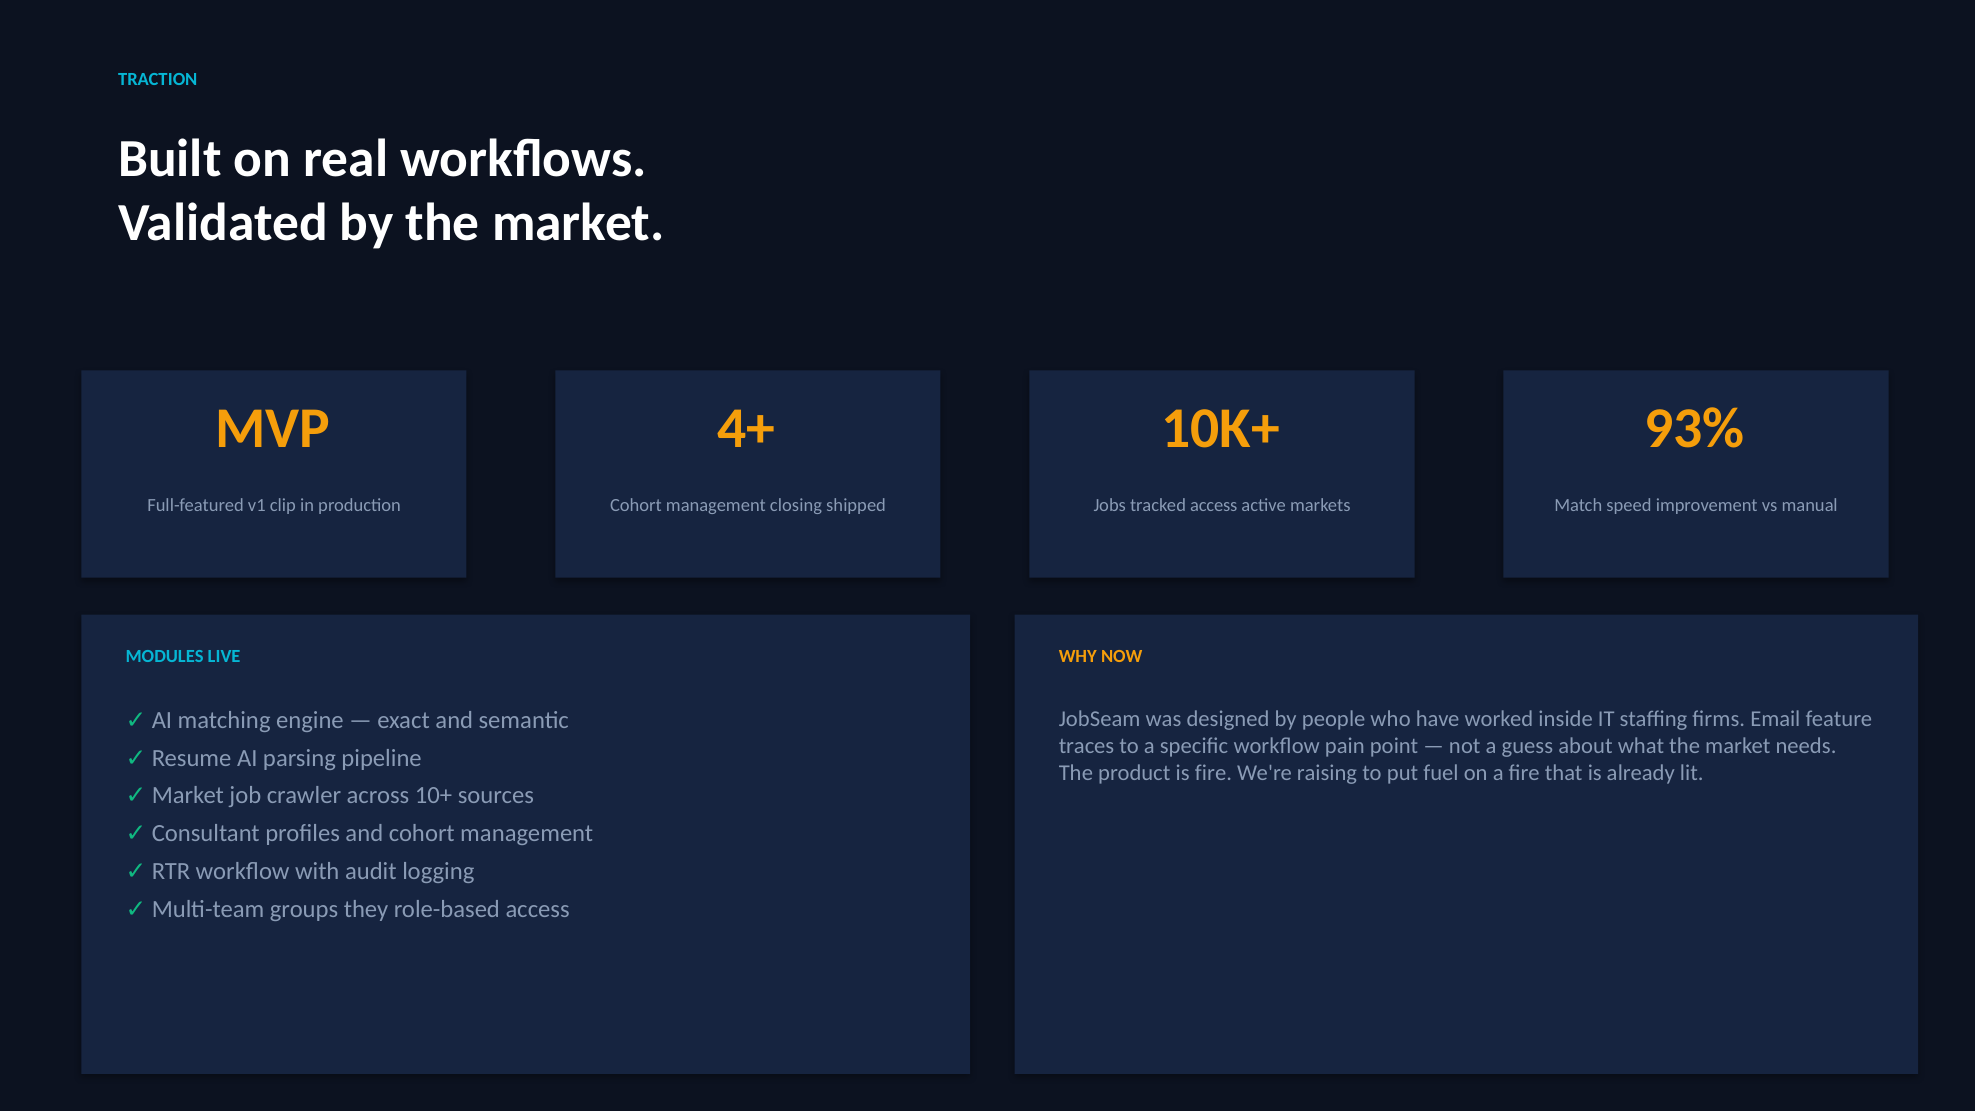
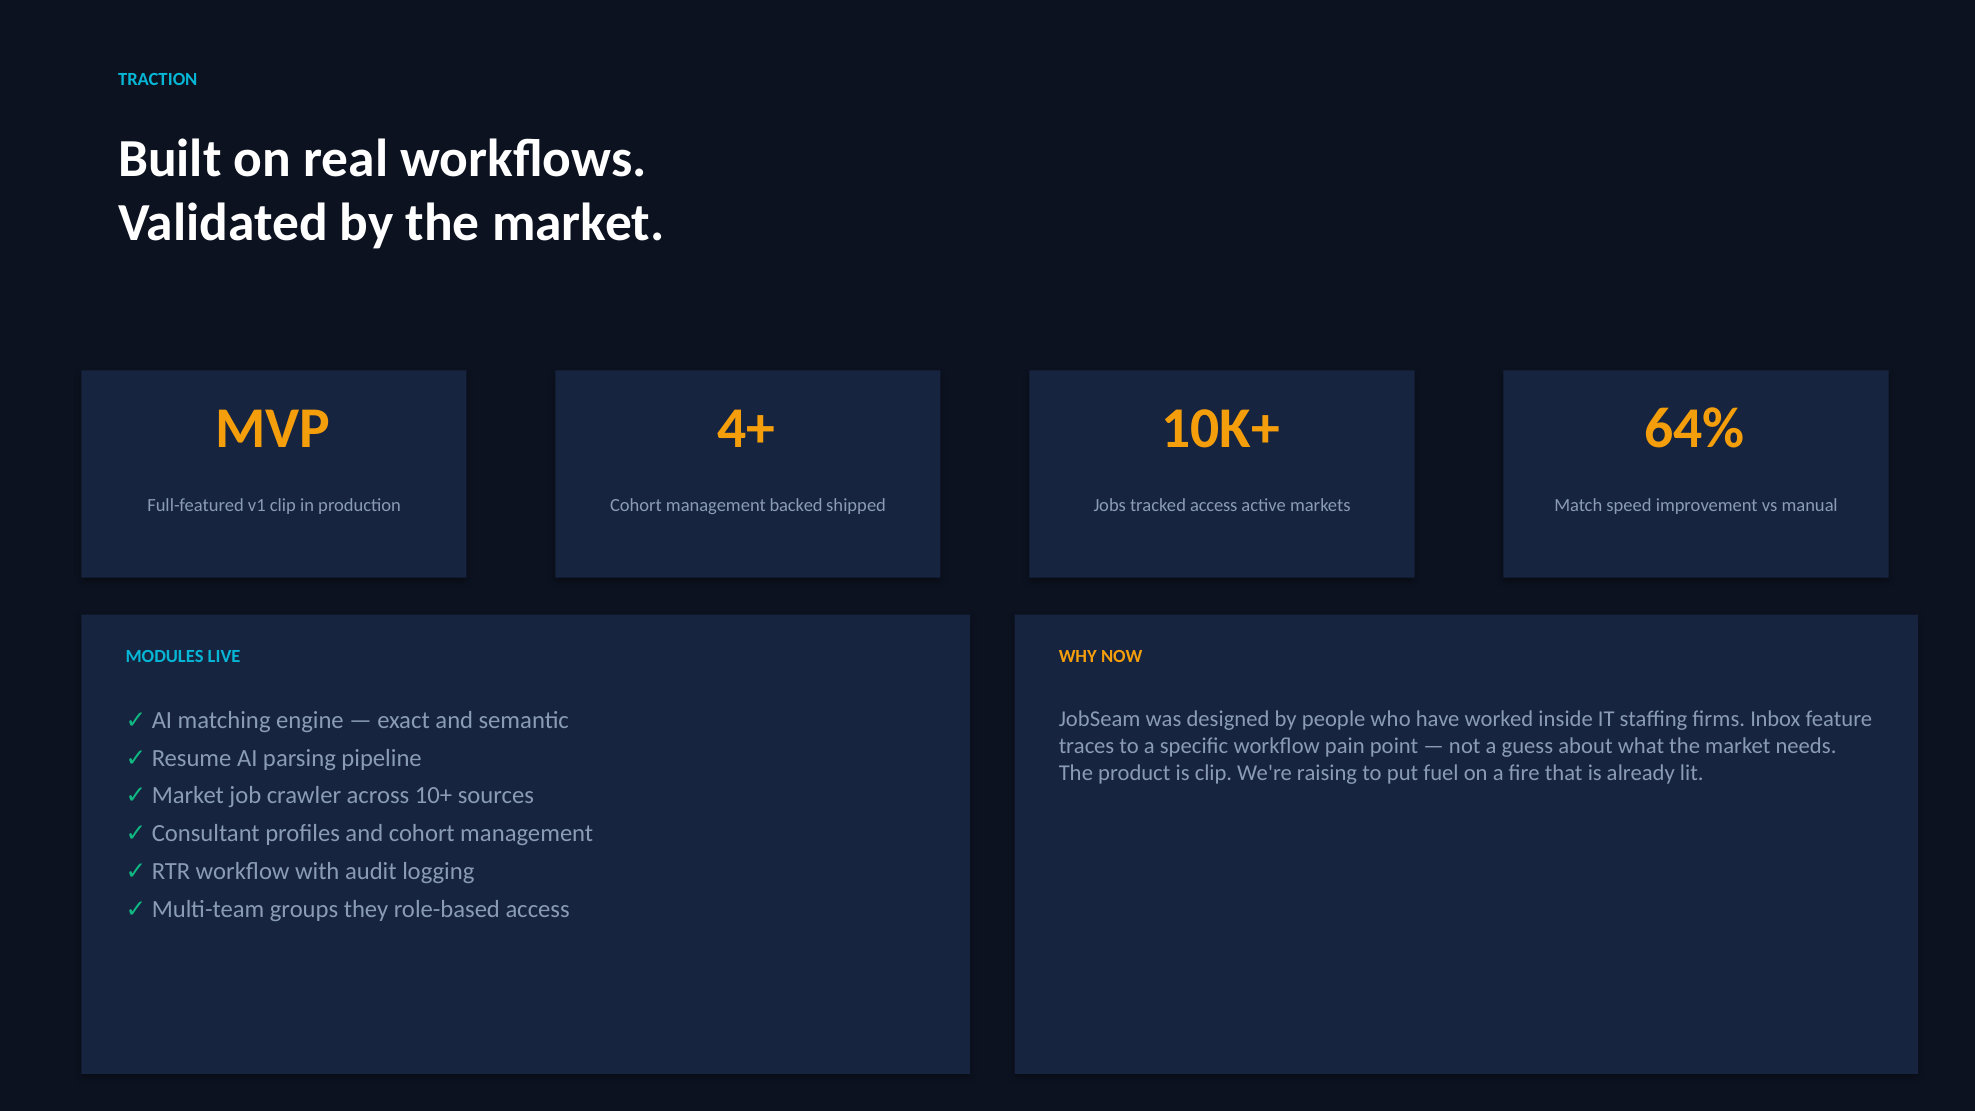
93%: 93% -> 64%
closing: closing -> backed
Email: Email -> Inbox
is fire: fire -> clip
